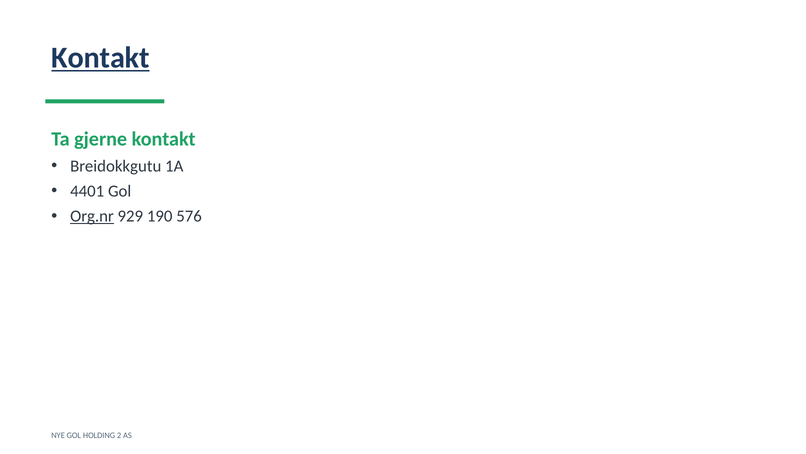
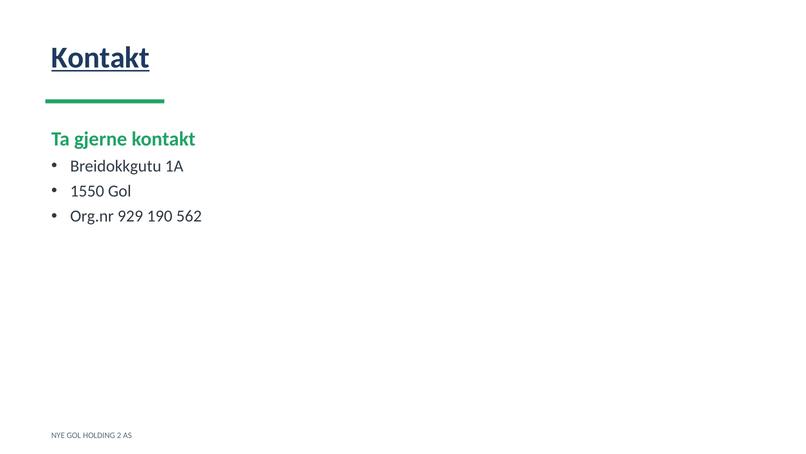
4401: 4401 -> 1550
Org.nr underline: present -> none
576: 576 -> 562
